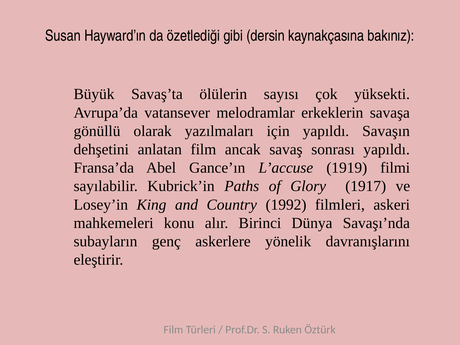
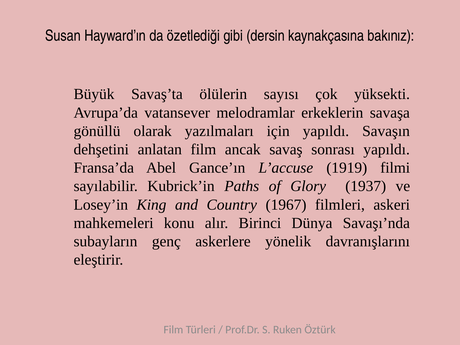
1917: 1917 -> 1937
1992: 1992 -> 1967
